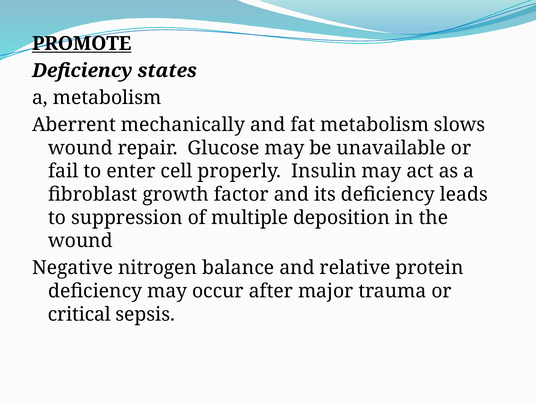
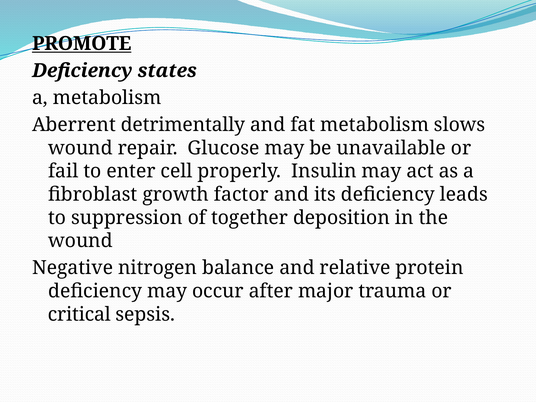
mechanically: mechanically -> detrimentally
multiple: multiple -> together
